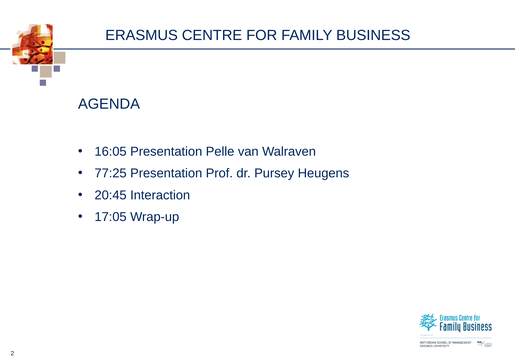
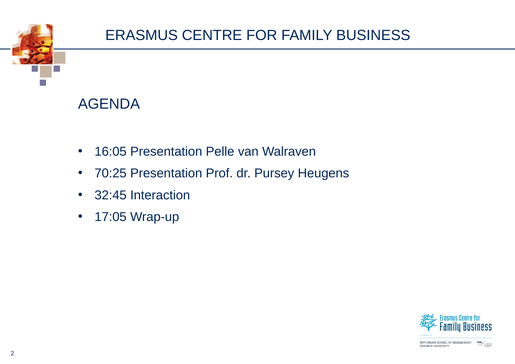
77:25: 77:25 -> 70:25
20:45: 20:45 -> 32:45
